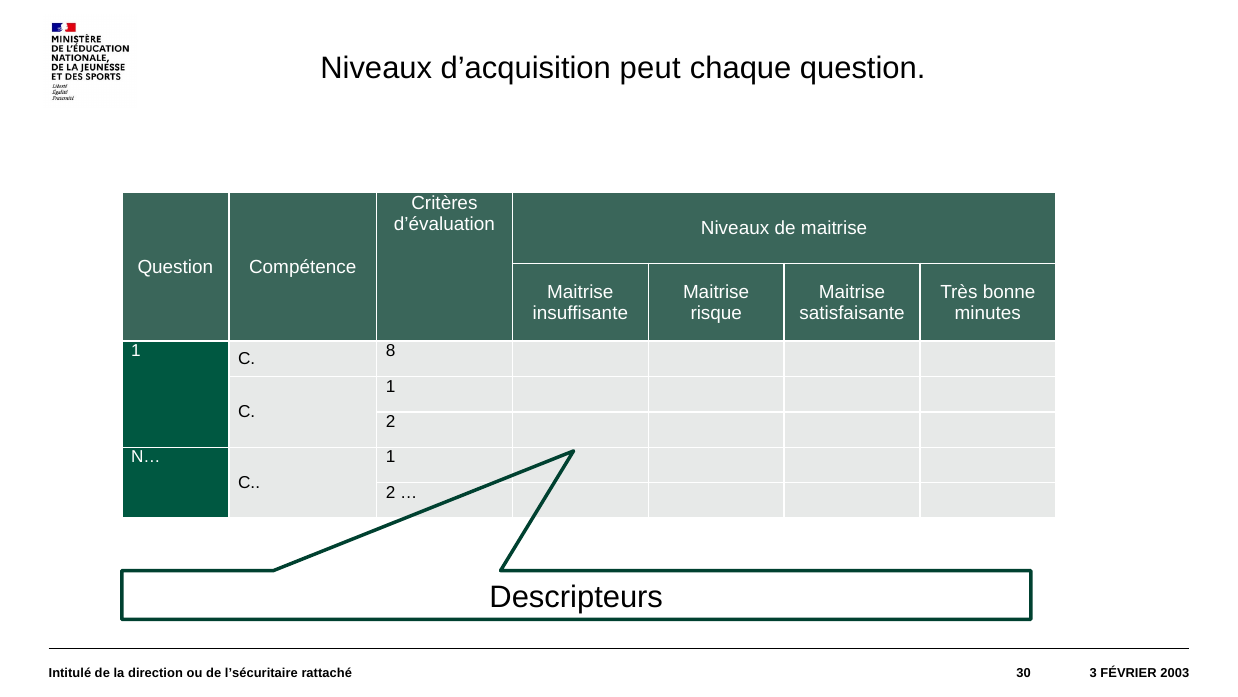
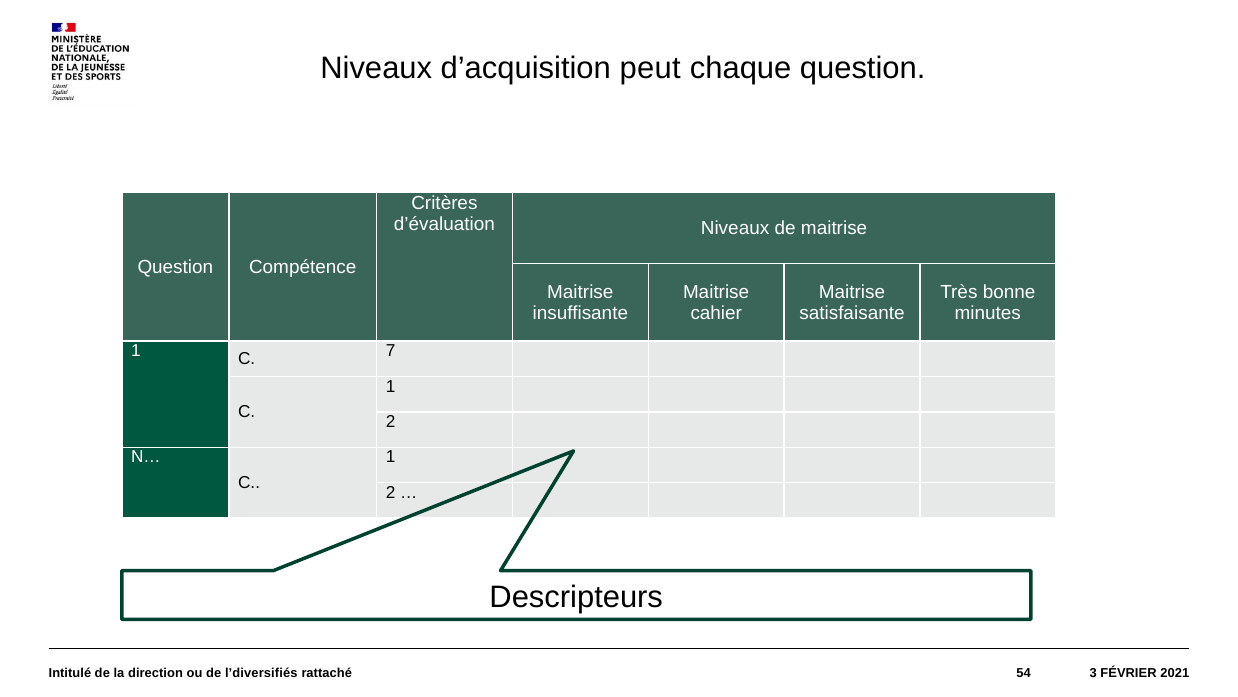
risque: risque -> cahier
8: 8 -> 7
l’sécuritaire: l’sécuritaire -> l’diversifiés
30: 30 -> 54
2003: 2003 -> 2021
